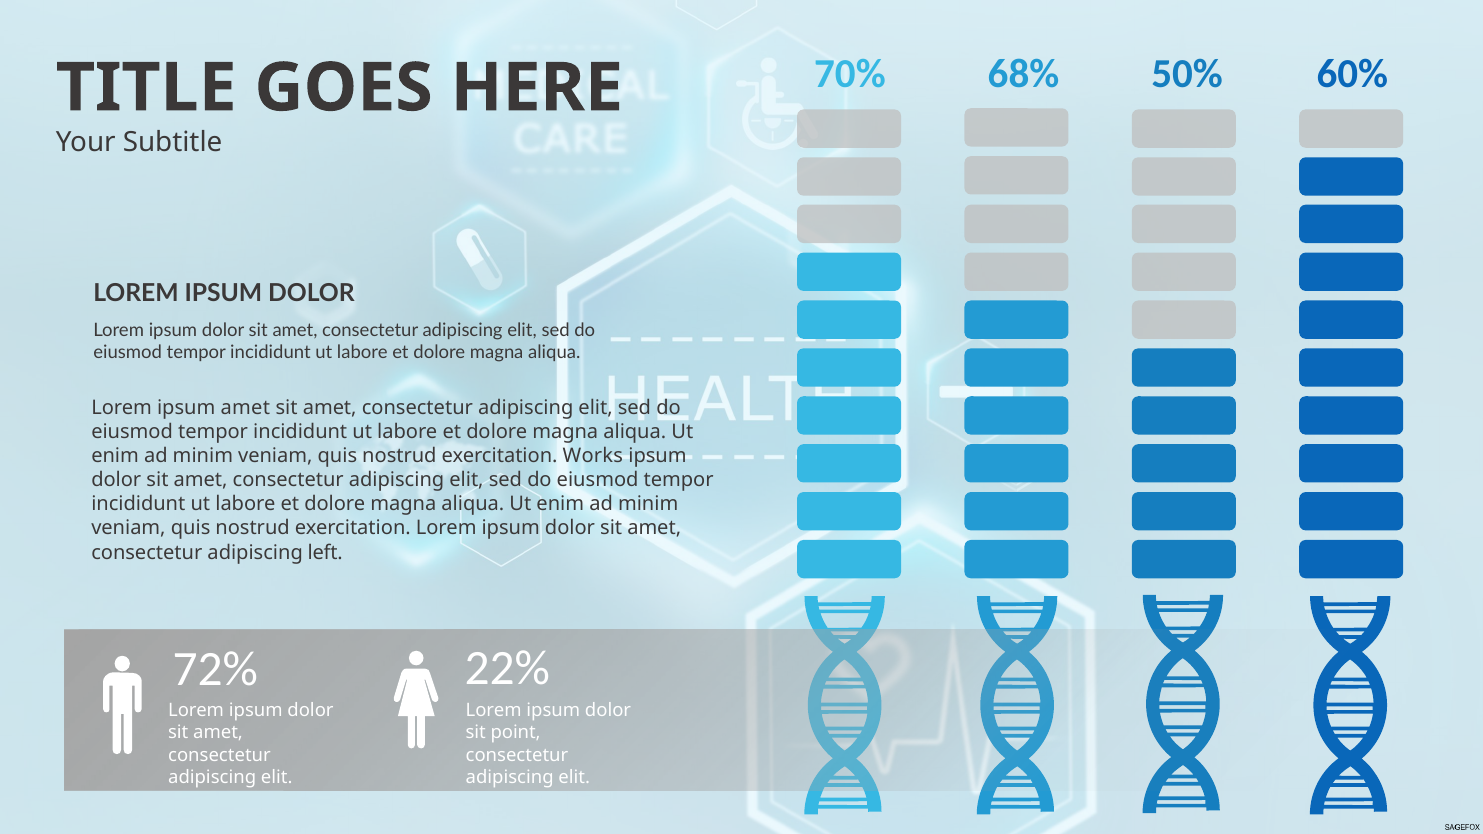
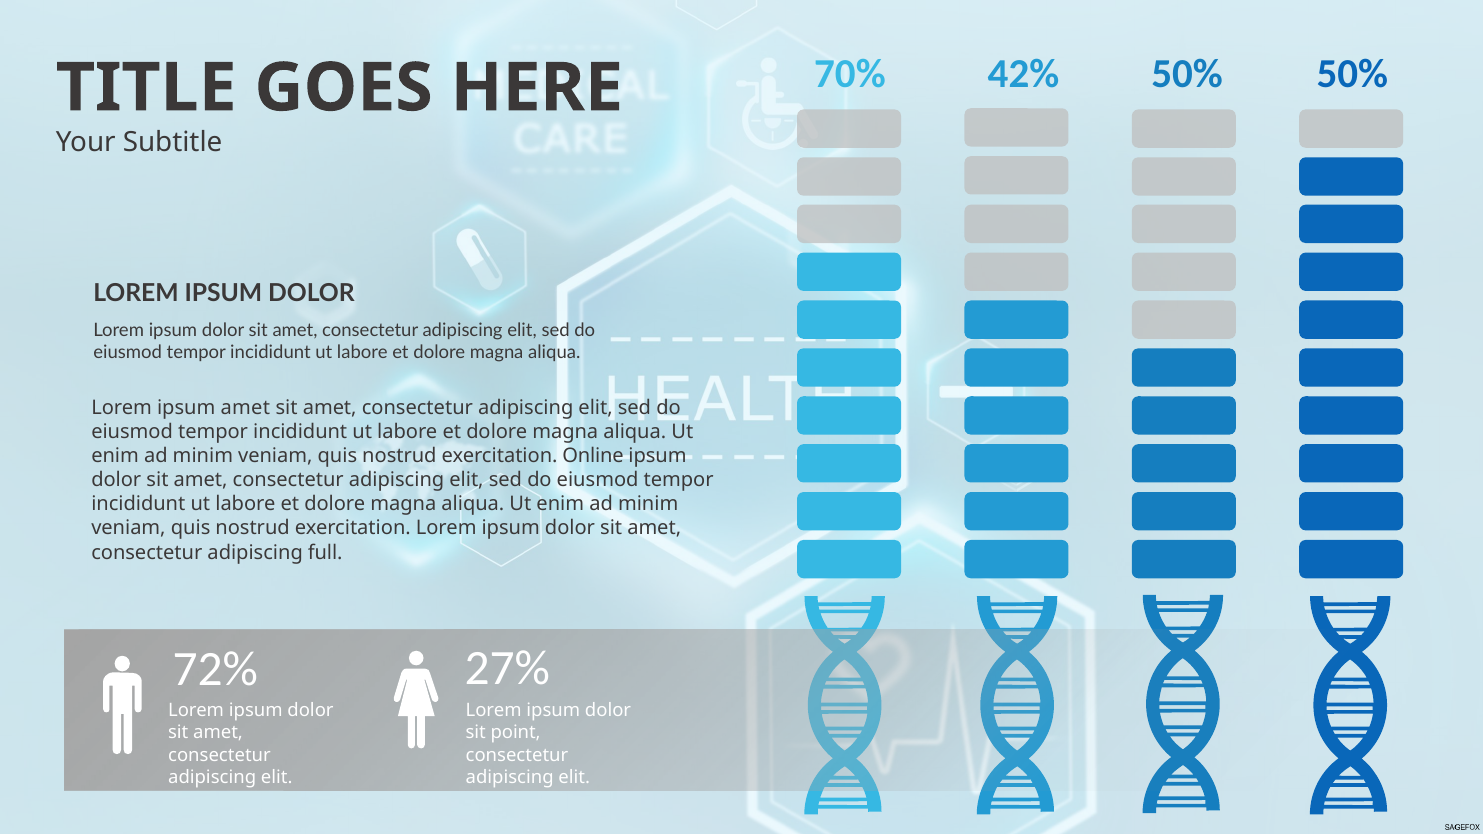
68%: 68% -> 42%
50% 60%: 60% -> 50%
Works: Works -> Online
left: left -> full
22%: 22% -> 27%
